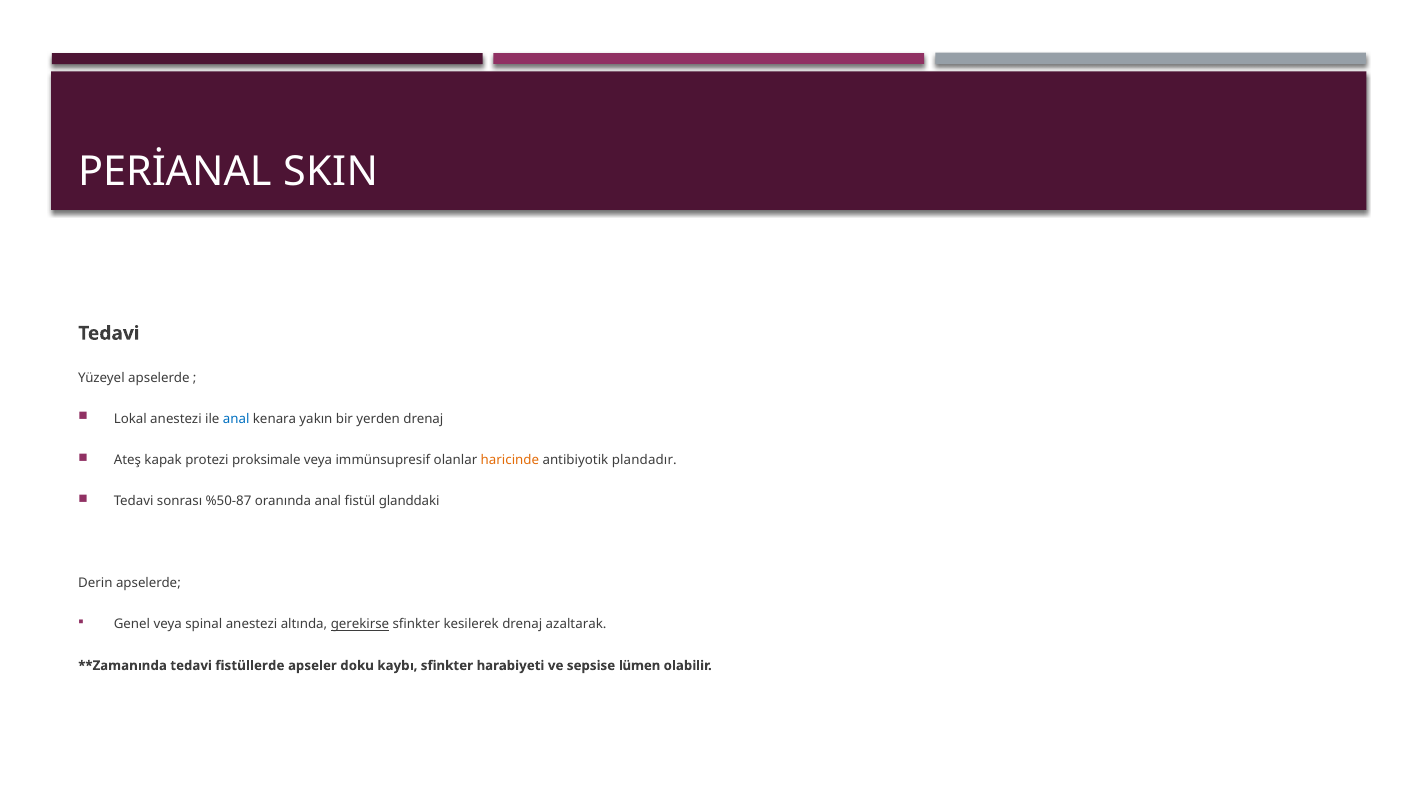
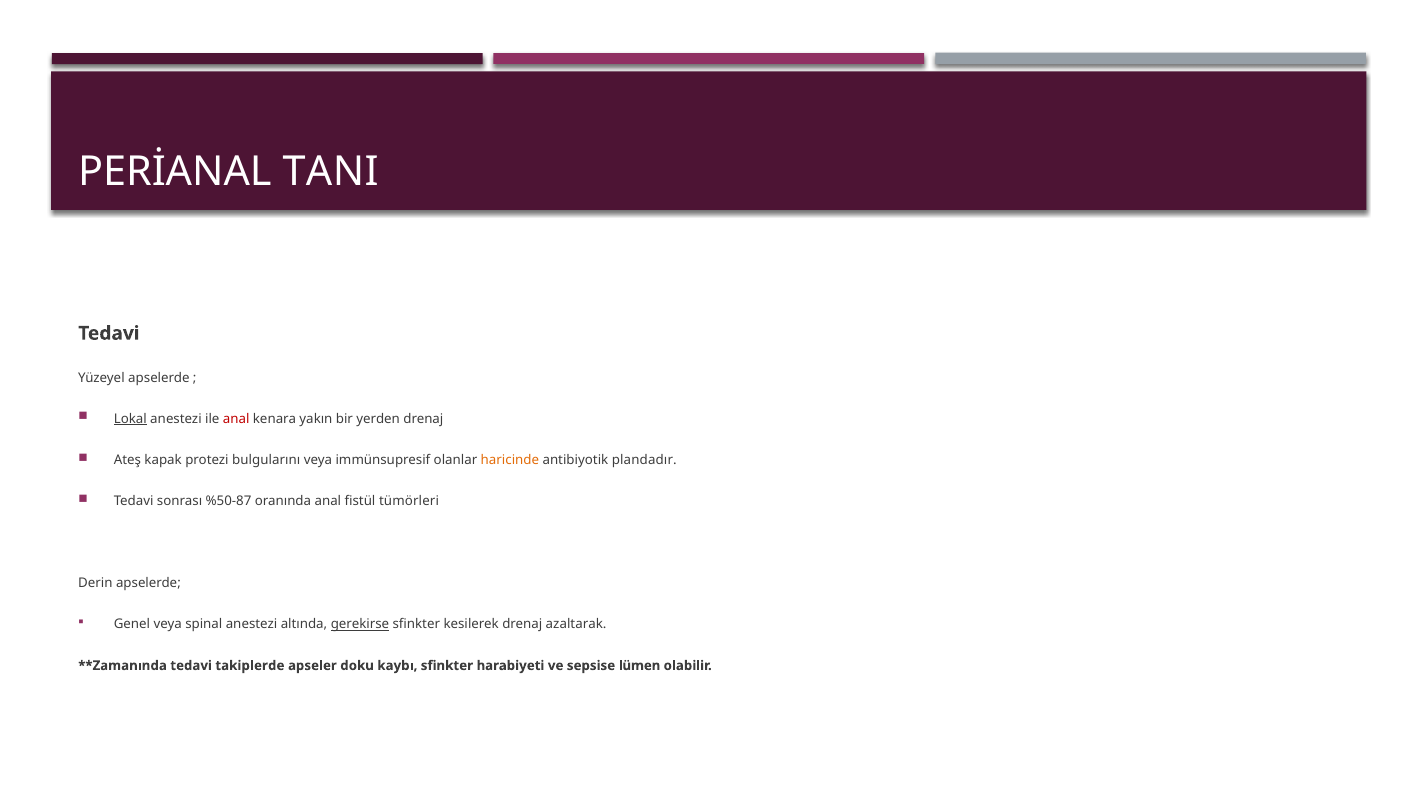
SKIN: SKIN -> TANI
Lokal underline: none -> present
anal at (236, 419) colour: blue -> red
proksimale: proksimale -> bulgularını
glanddaki: glanddaki -> tümörleri
fistüllerde: fistüllerde -> takiplerde
